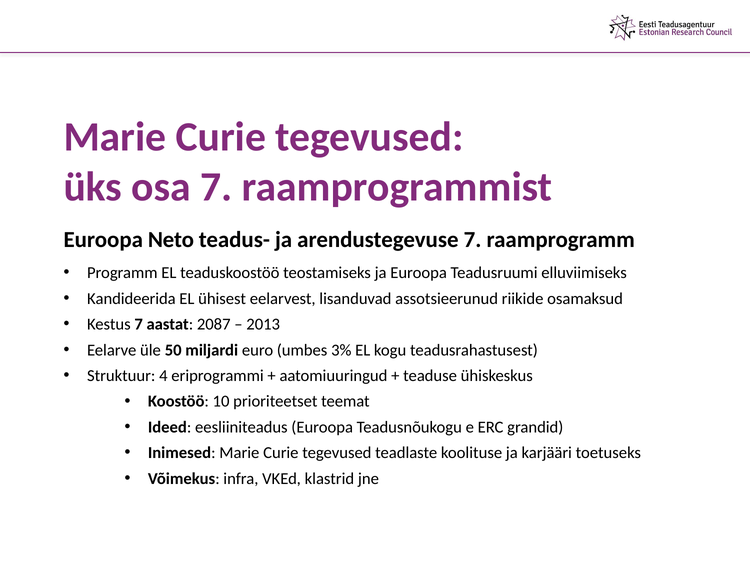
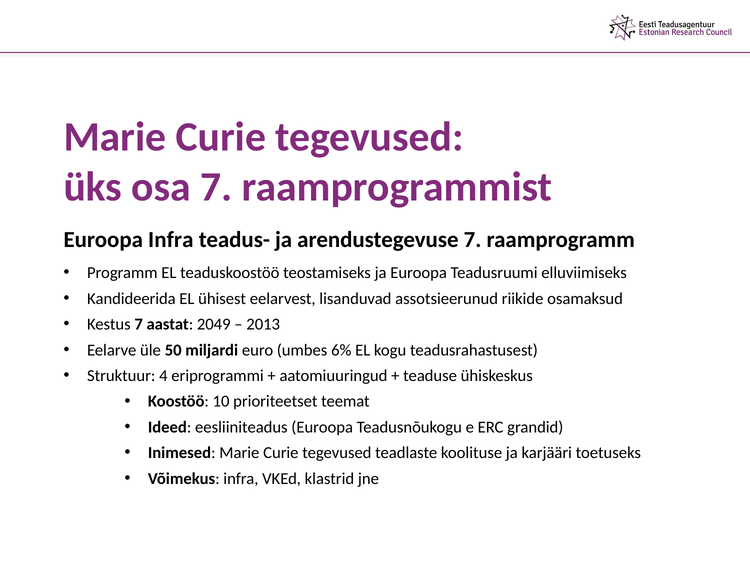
Euroopa Neto: Neto -> Infra
2087: 2087 -> 2049
3%: 3% -> 6%
